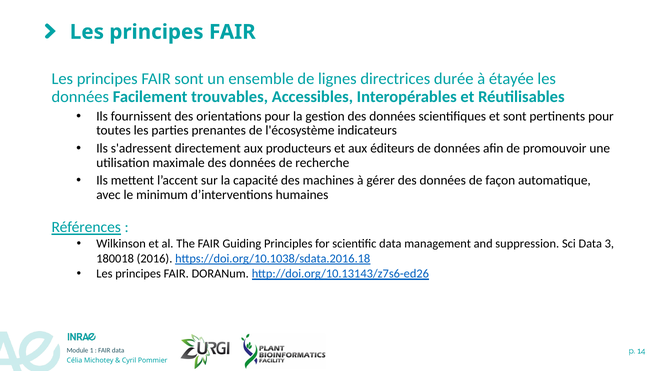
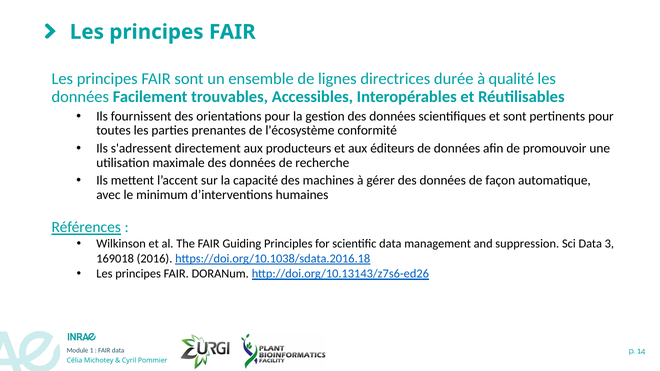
étayée: étayée -> qualité
indicateurs: indicateurs -> conformité
180018: 180018 -> 169018
